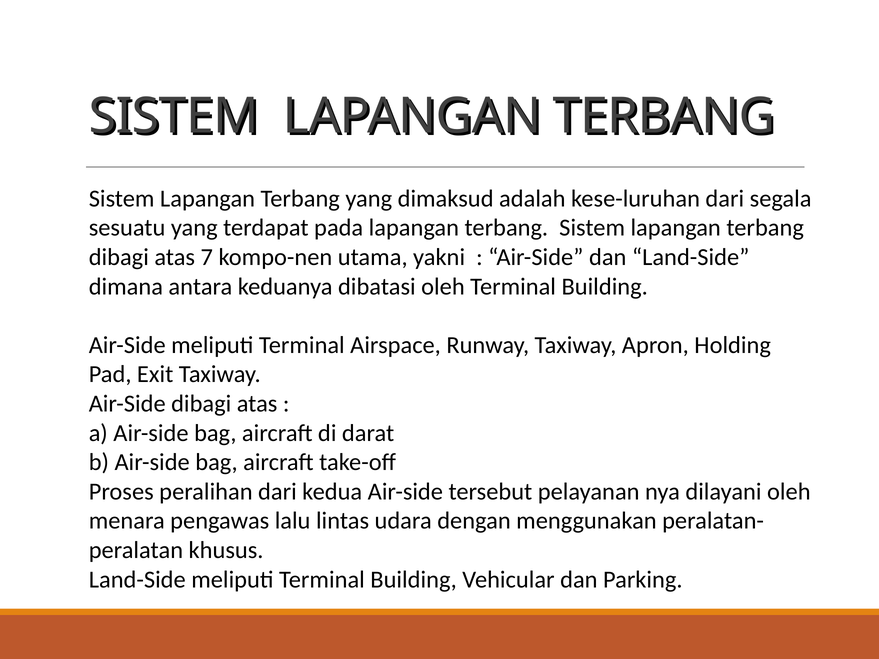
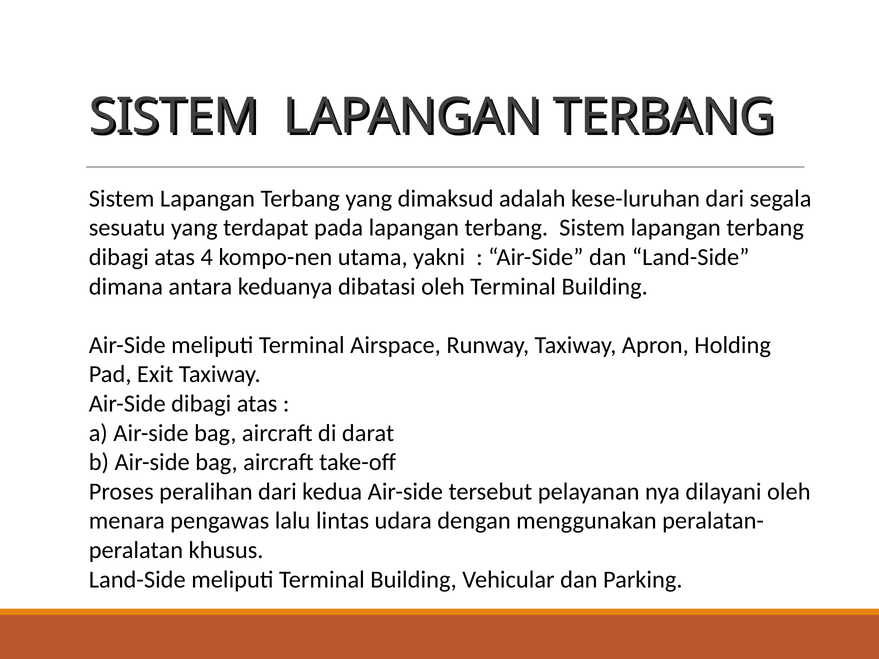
7: 7 -> 4
